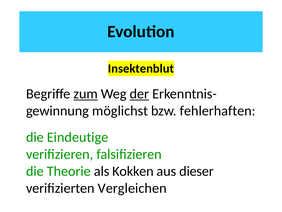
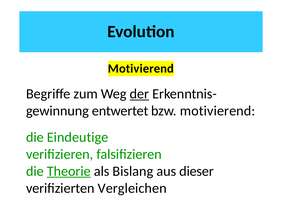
Insektenblut at (141, 68): Insektenblut -> Motivierend
zum underline: present -> none
möglichst: möglichst -> entwertet
bzw fehlerhaften: fehlerhaften -> motivierend
Theorie underline: none -> present
Kokken: Kokken -> Bislang
